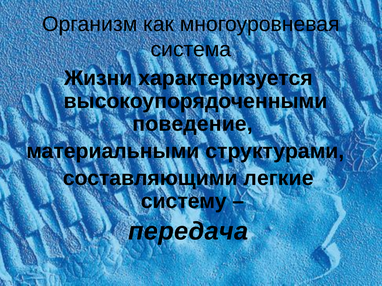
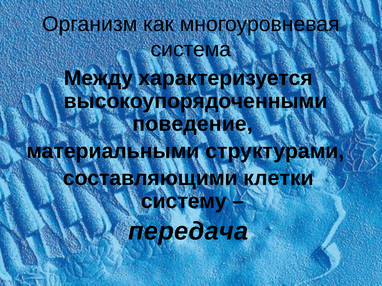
Жизни: Жизни -> Между
легкие: легкие -> клетки
